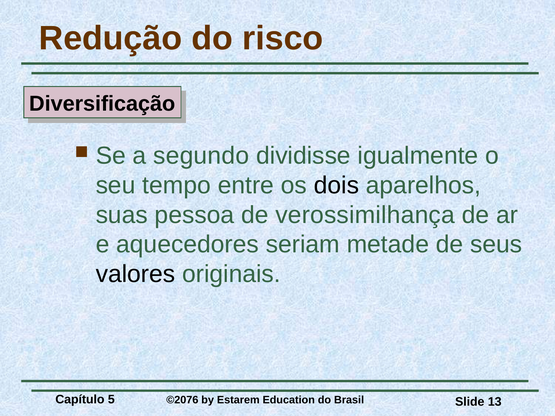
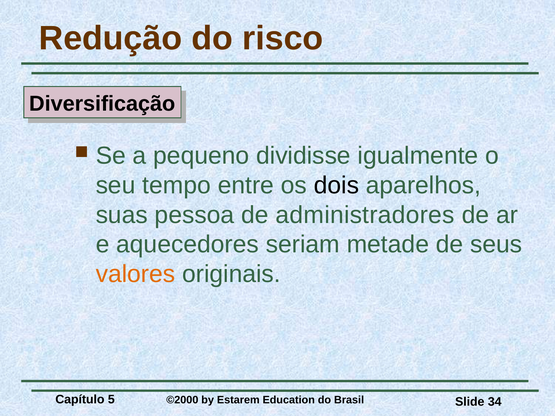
segundo: segundo -> pequeno
verossimilhança: verossimilhança -> administradores
valores colour: black -> orange
©2076: ©2076 -> ©2000
13: 13 -> 34
